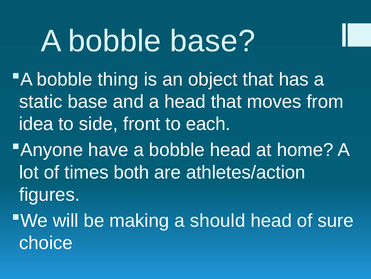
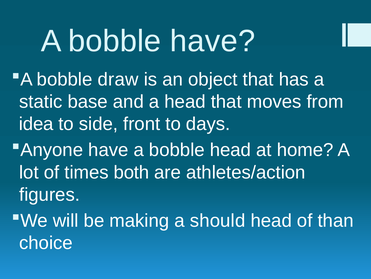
bobble base: base -> have
thing: thing -> draw
each: each -> days
sure: sure -> than
